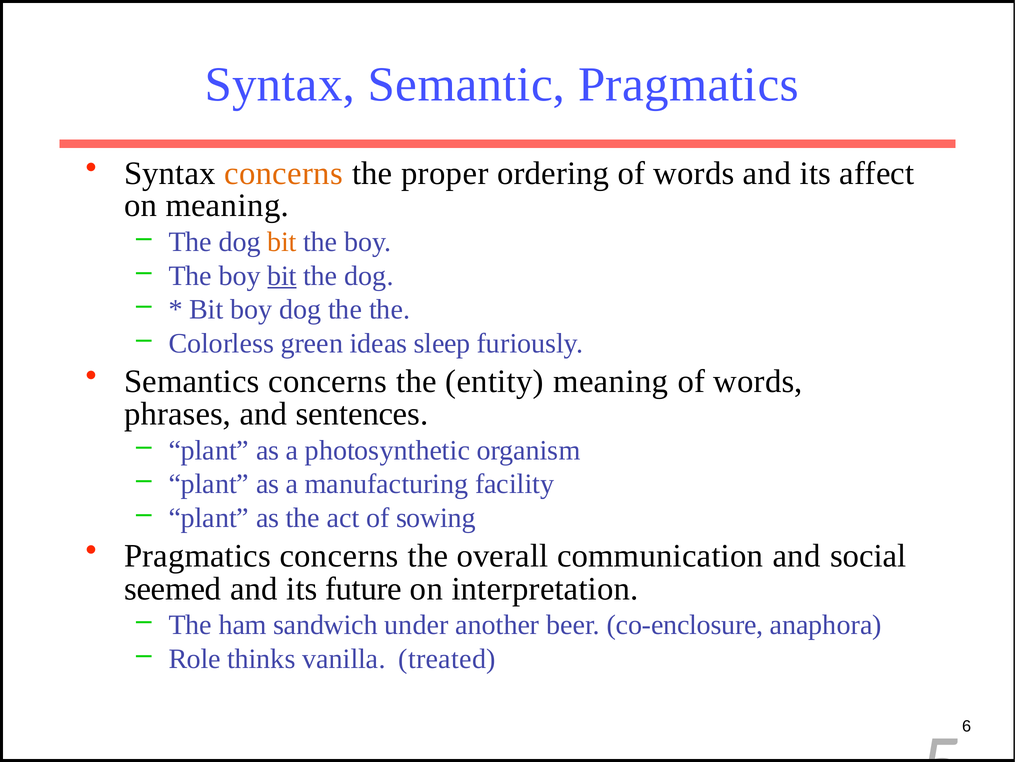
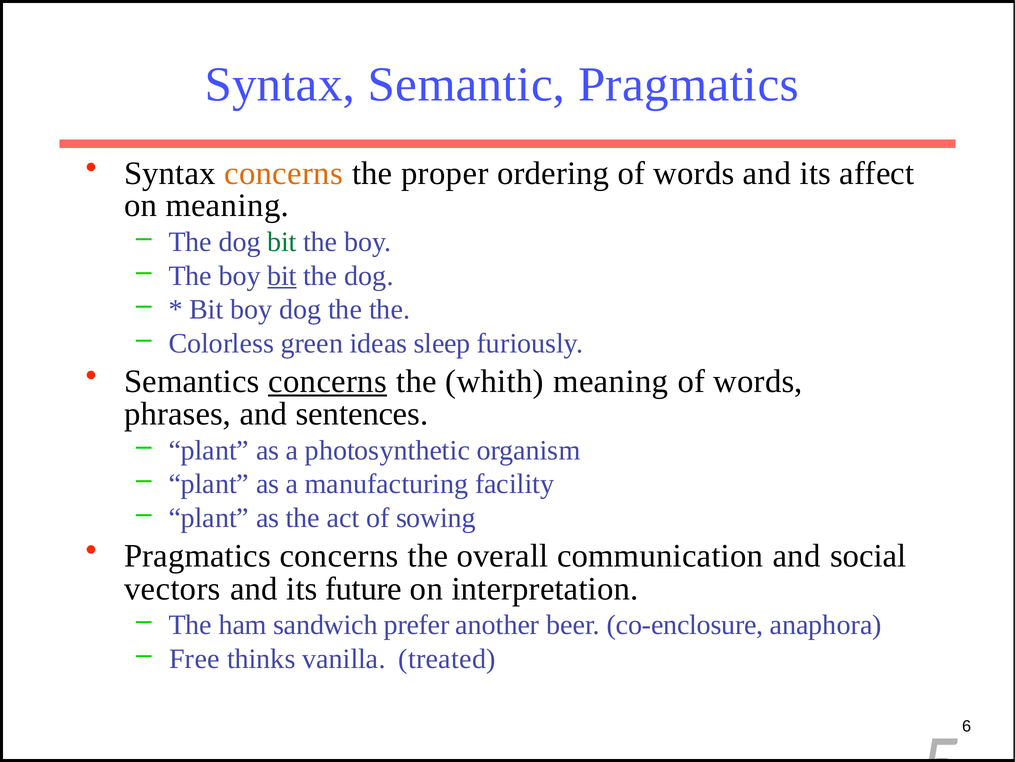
bit at (282, 242) colour: orange -> green
concerns at (328, 382) underline: none -> present
entity: entity -> whith
seemed: seemed -> vectors
under: under -> prefer
Role: Role -> Free
